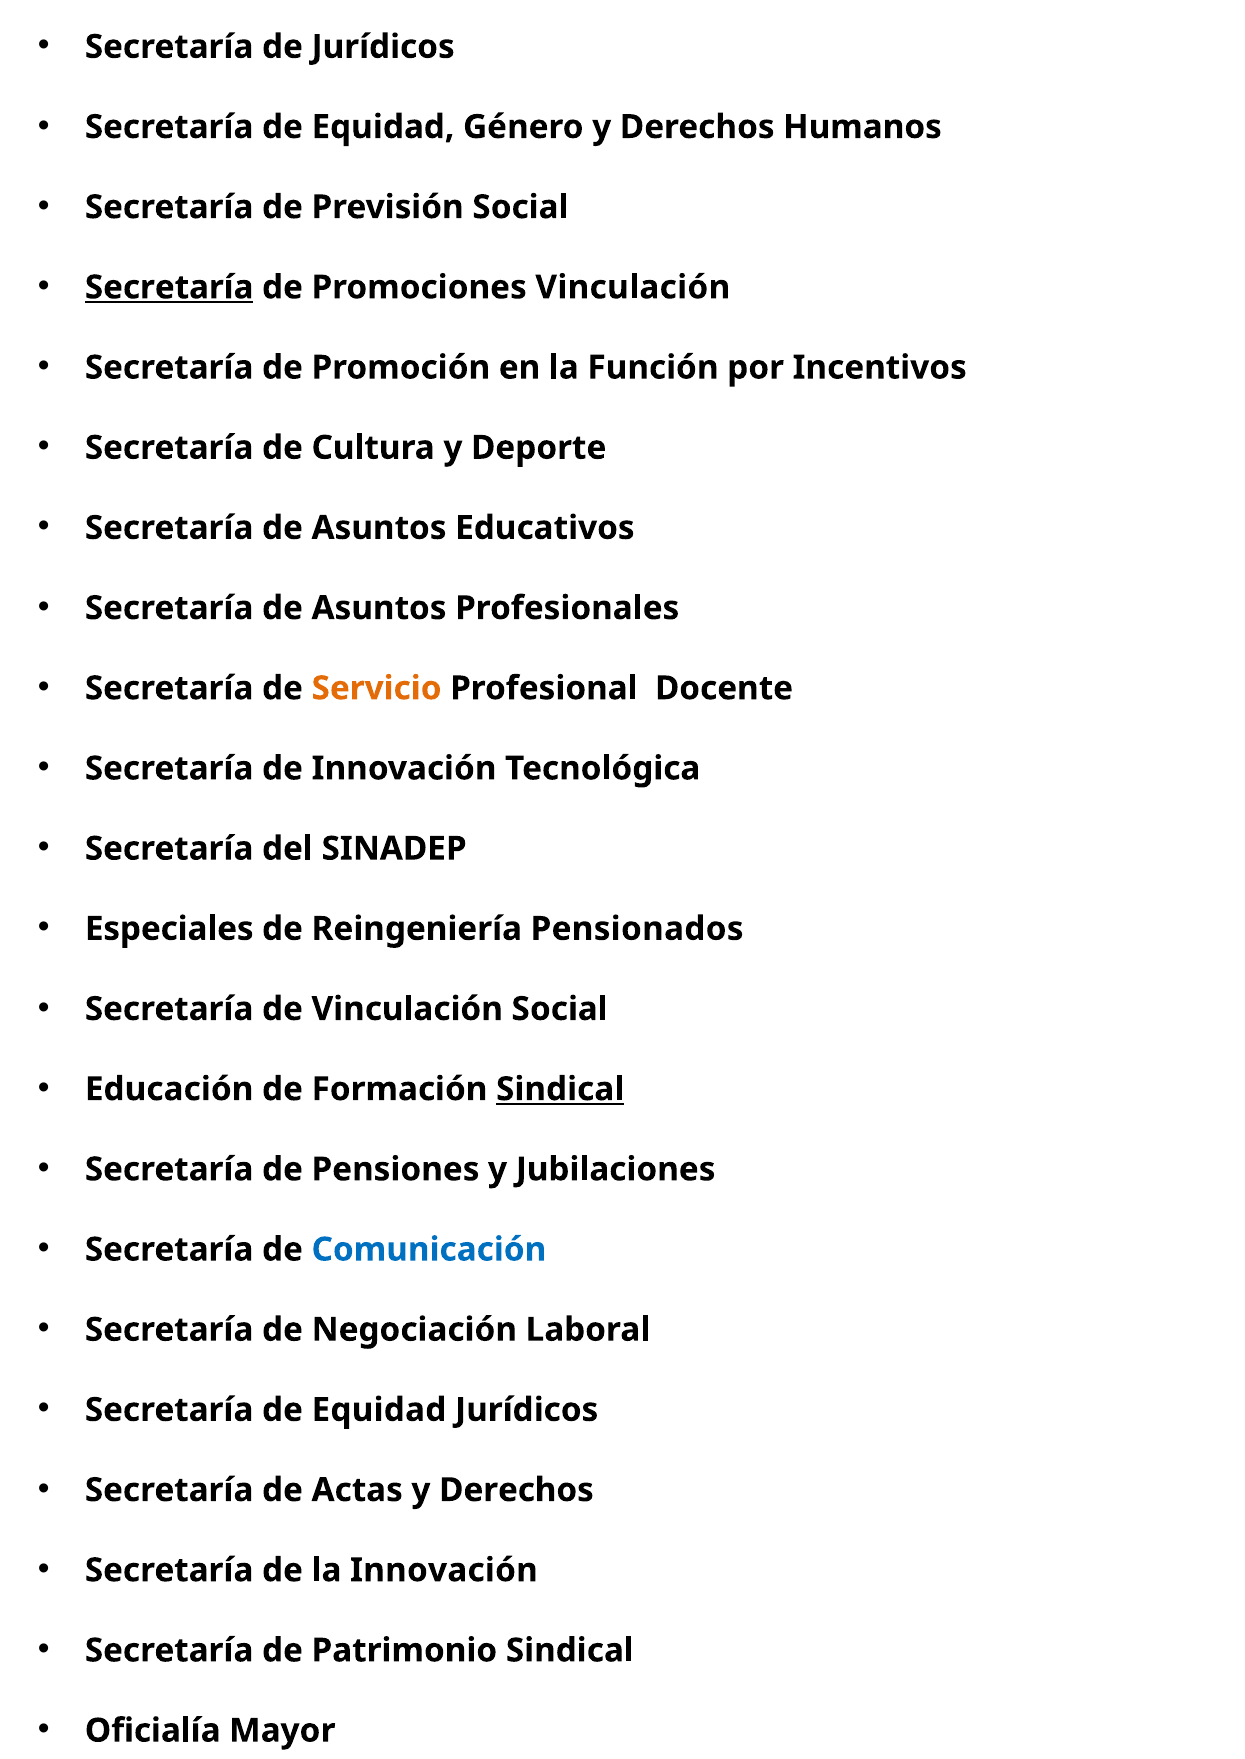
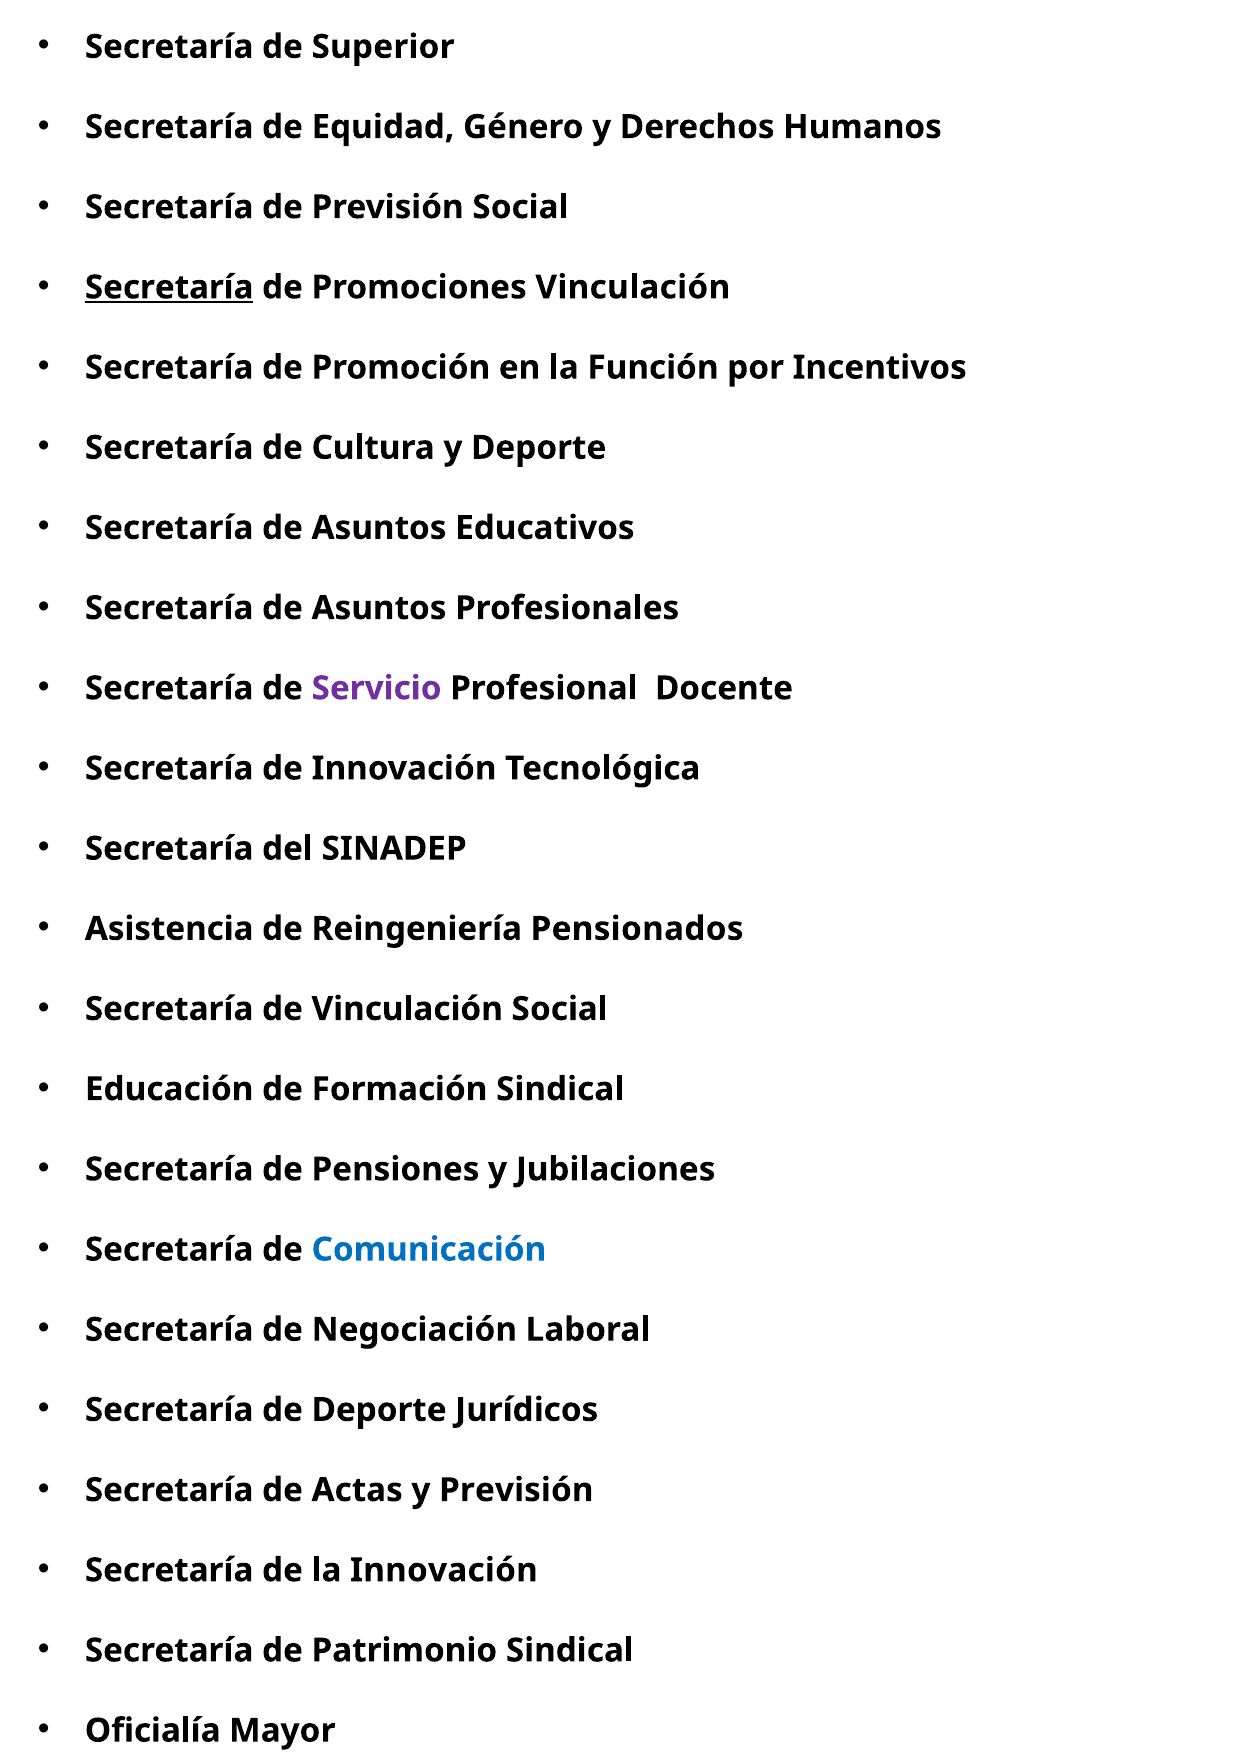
de Jurídicos: Jurídicos -> Superior
Servicio colour: orange -> purple
Especiales: Especiales -> Asistencia
Sindical at (560, 1089) underline: present -> none
Equidad at (379, 1410): Equidad -> Deporte
Actas y Derechos: Derechos -> Previsión
